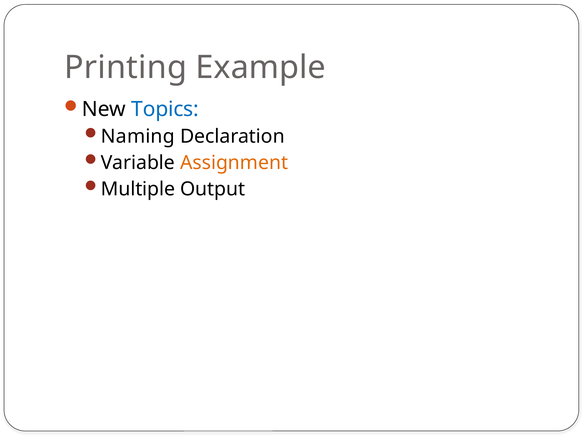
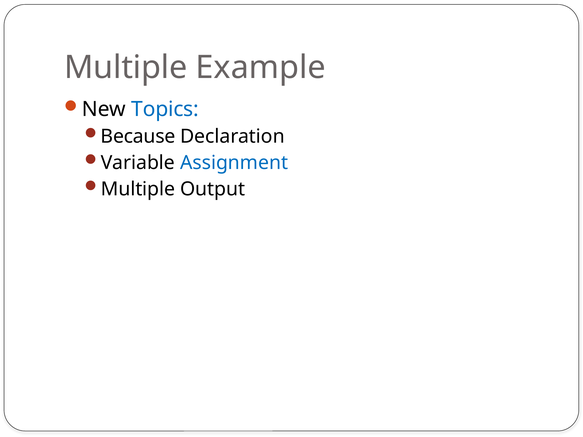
Printing at (126, 67): Printing -> Multiple
Naming: Naming -> Because
Assignment colour: orange -> blue
